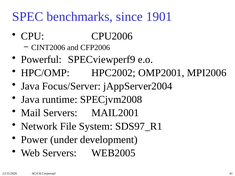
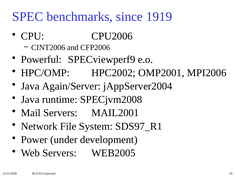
1901: 1901 -> 1919
Focus/Server: Focus/Server -> Again/Server
